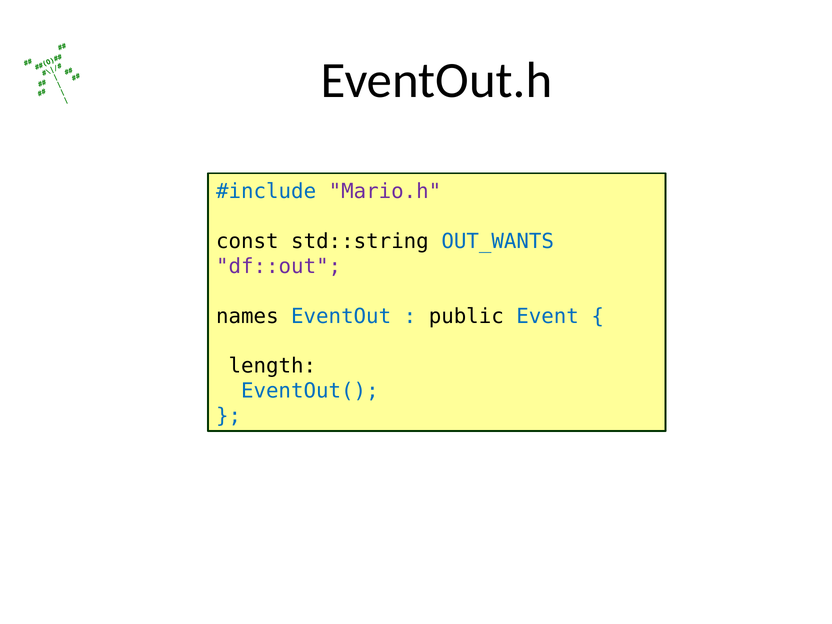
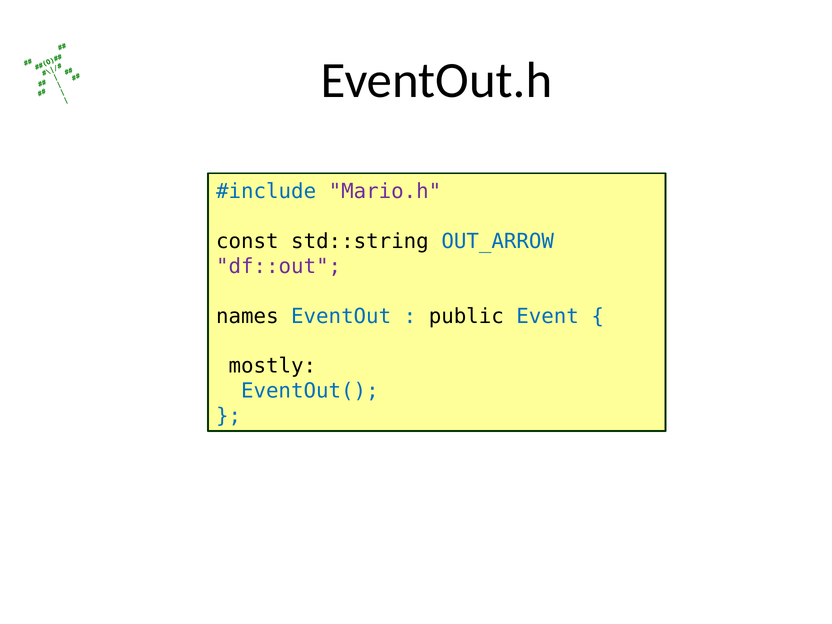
OUT_WANTS: OUT_WANTS -> OUT_ARROW
length: length -> mostly
